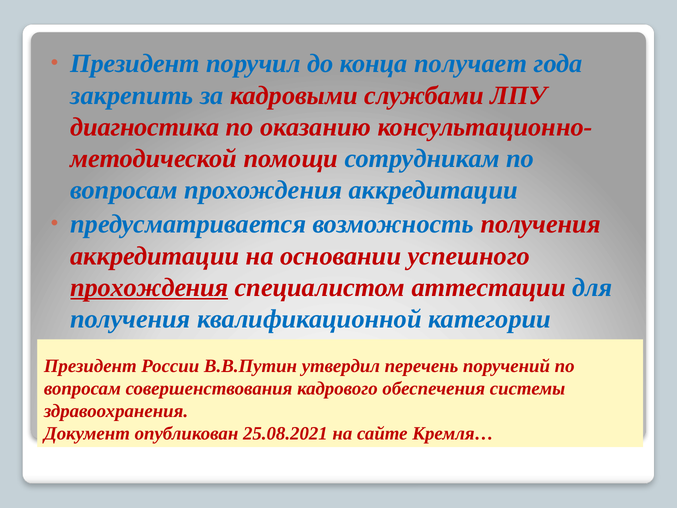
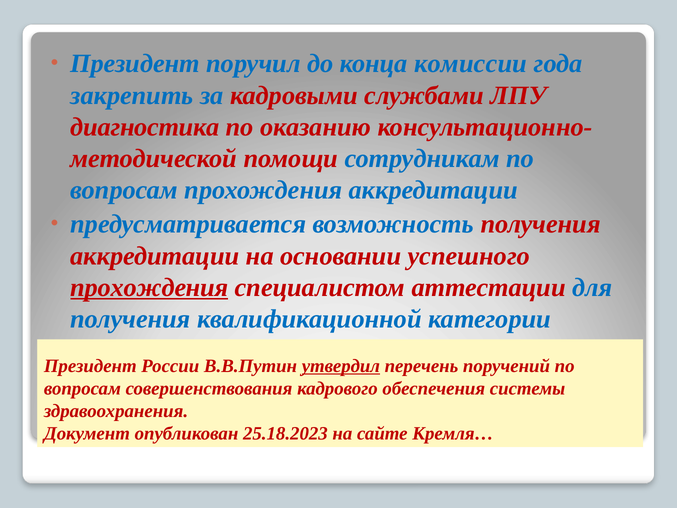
получает: получает -> комиссии
утвердил underline: none -> present
25.08.2021: 25.08.2021 -> 25.18.2023
